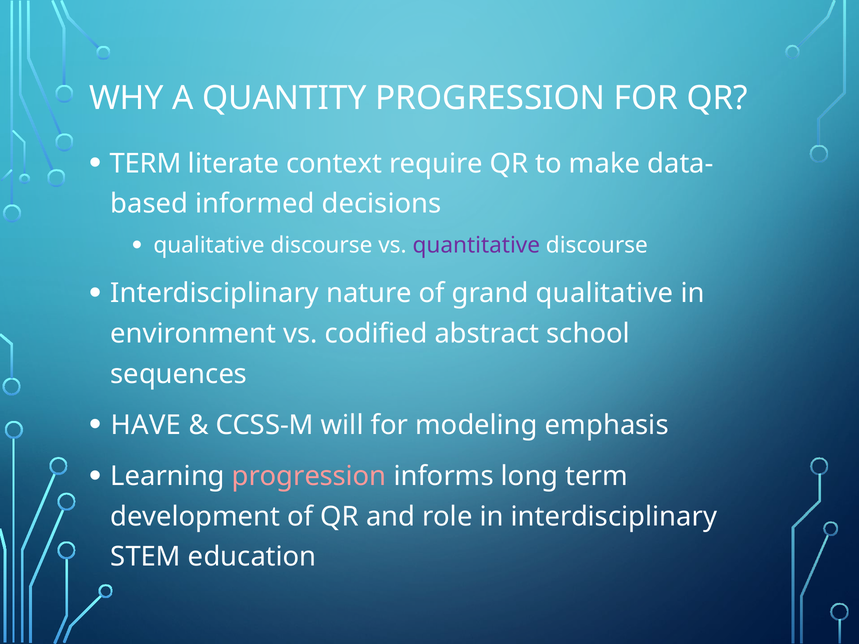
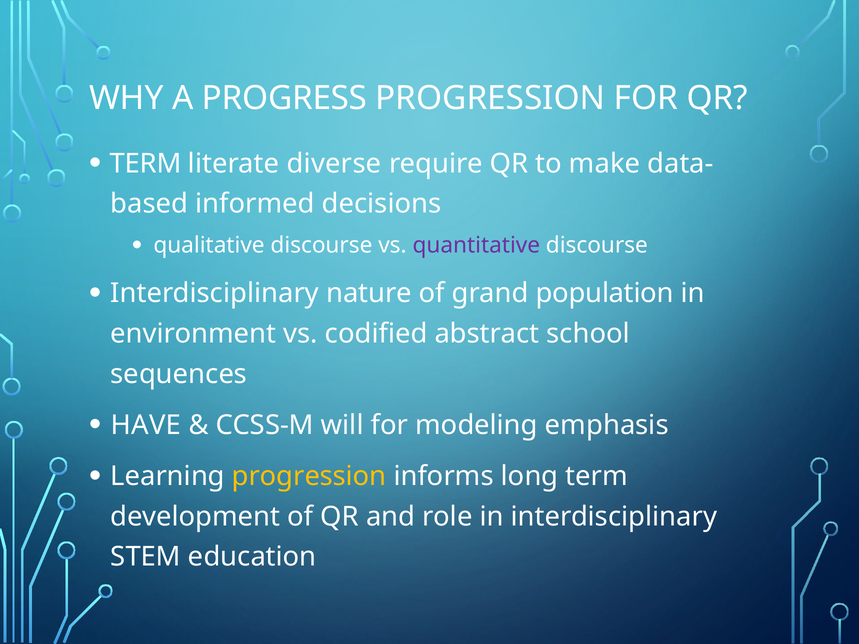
QUANTITY: QUANTITY -> PROGRESS
context: context -> diverse
grand qualitative: qualitative -> population
progression at (309, 476) colour: pink -> yellow
